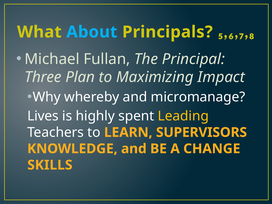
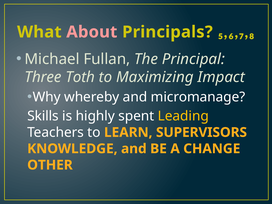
About colour: light blue -> pink
Plan: Plan -> Toth
Lives: Lives -> Skills
SKILLS: SKILLS -> OTHER
